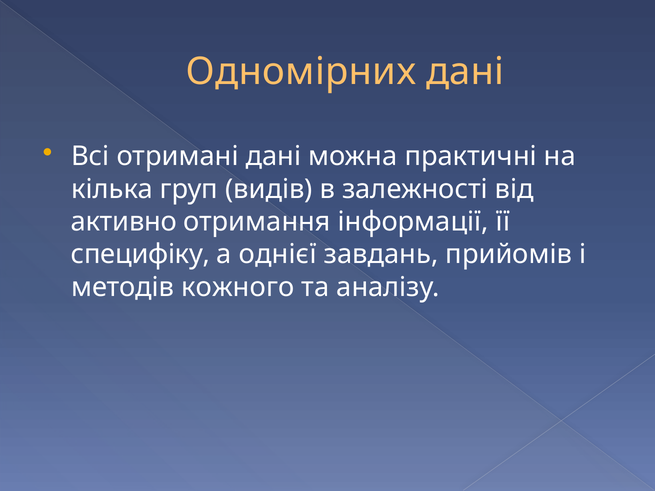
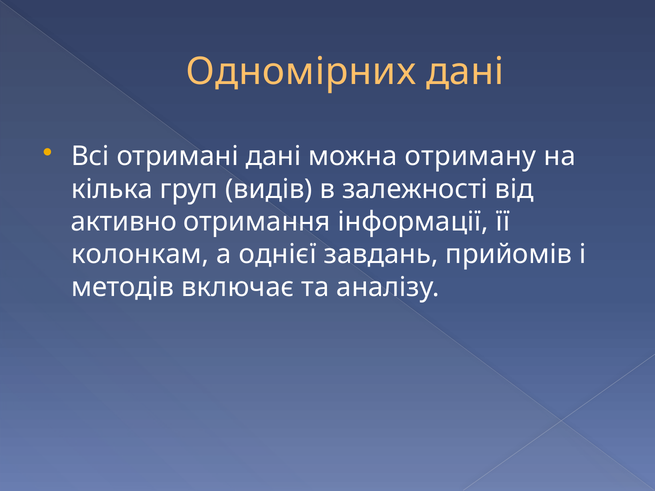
практичні: практичні -> отриману
специфіку: специфіку -> колонкам
кожного: кожного -> включає
